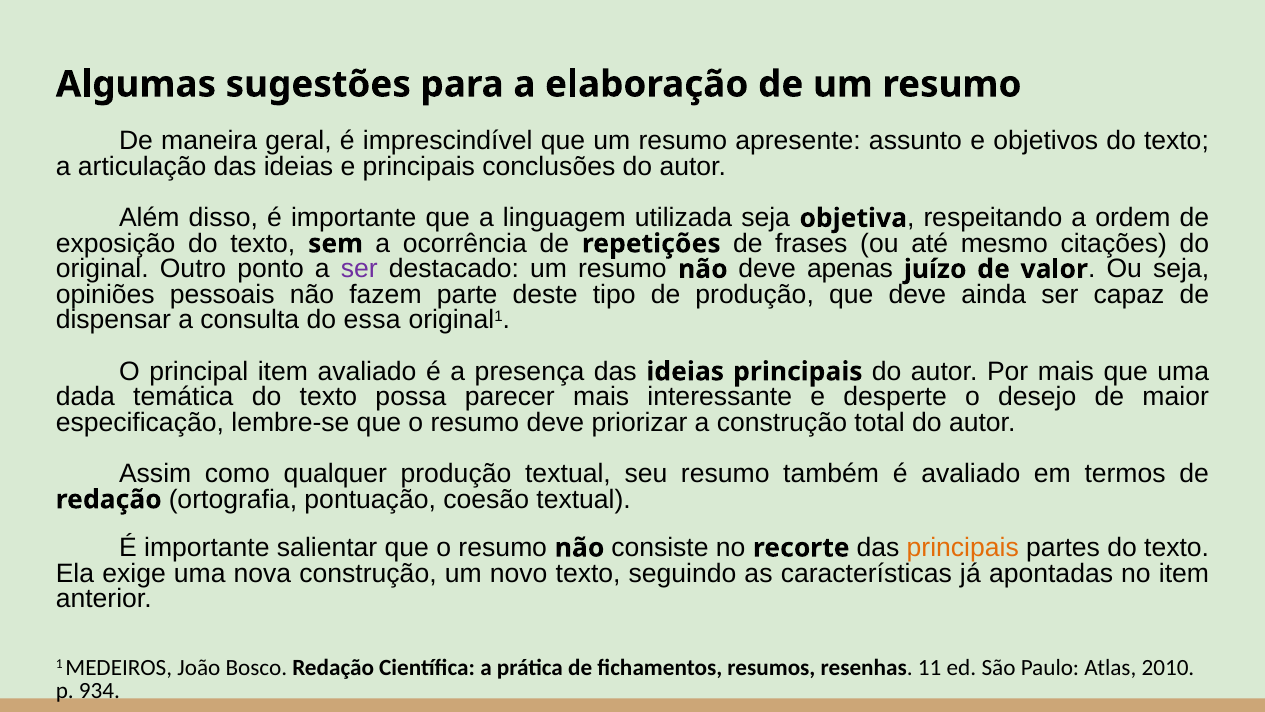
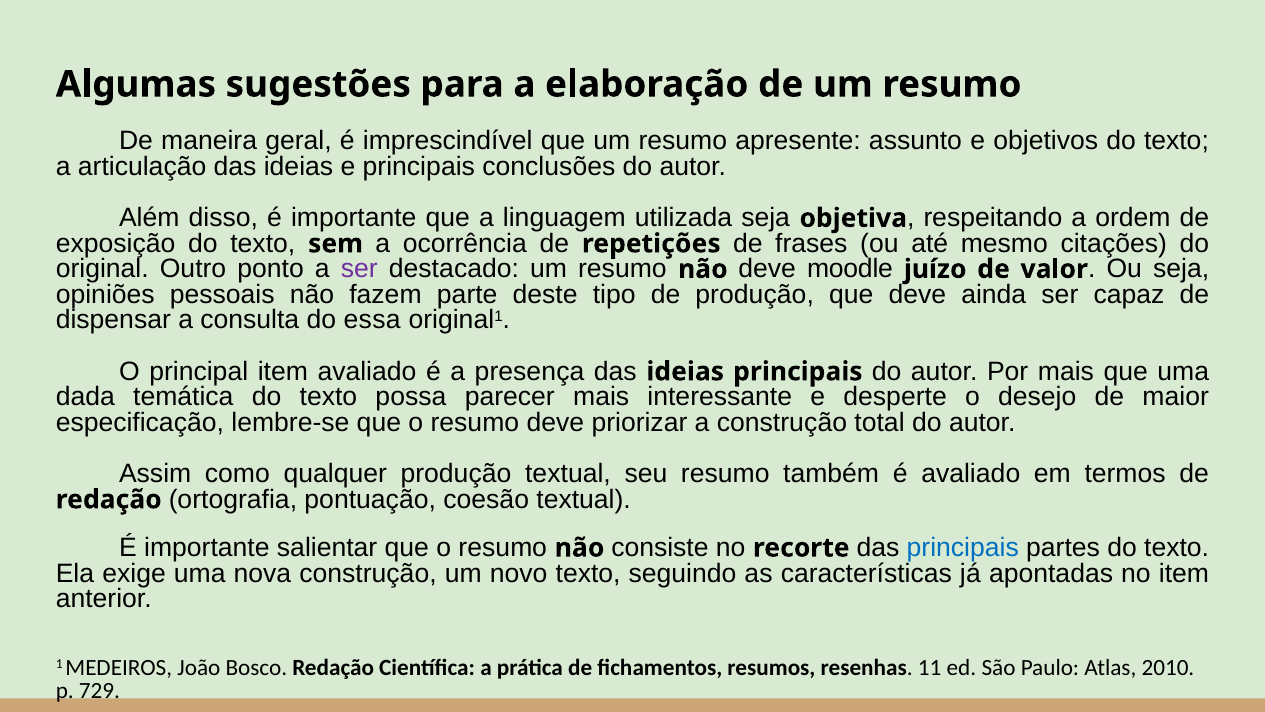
apenas: apenas -> moodle
principais at (963, 547) colour: orange -> blue
934: 934 -> 729
